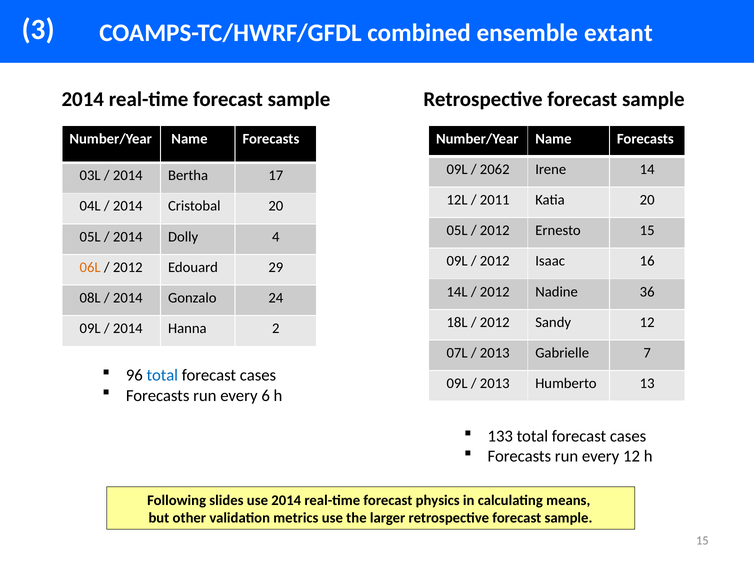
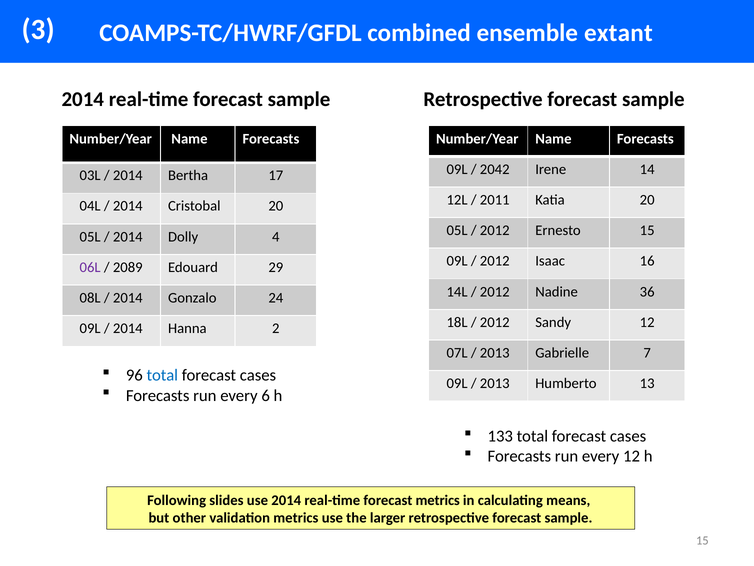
2062: 2062 -> 2042
06L colour: orange -> purple
2012 at (128, 267): 2012 -> 2089
forecast physics: physics -> metrics
